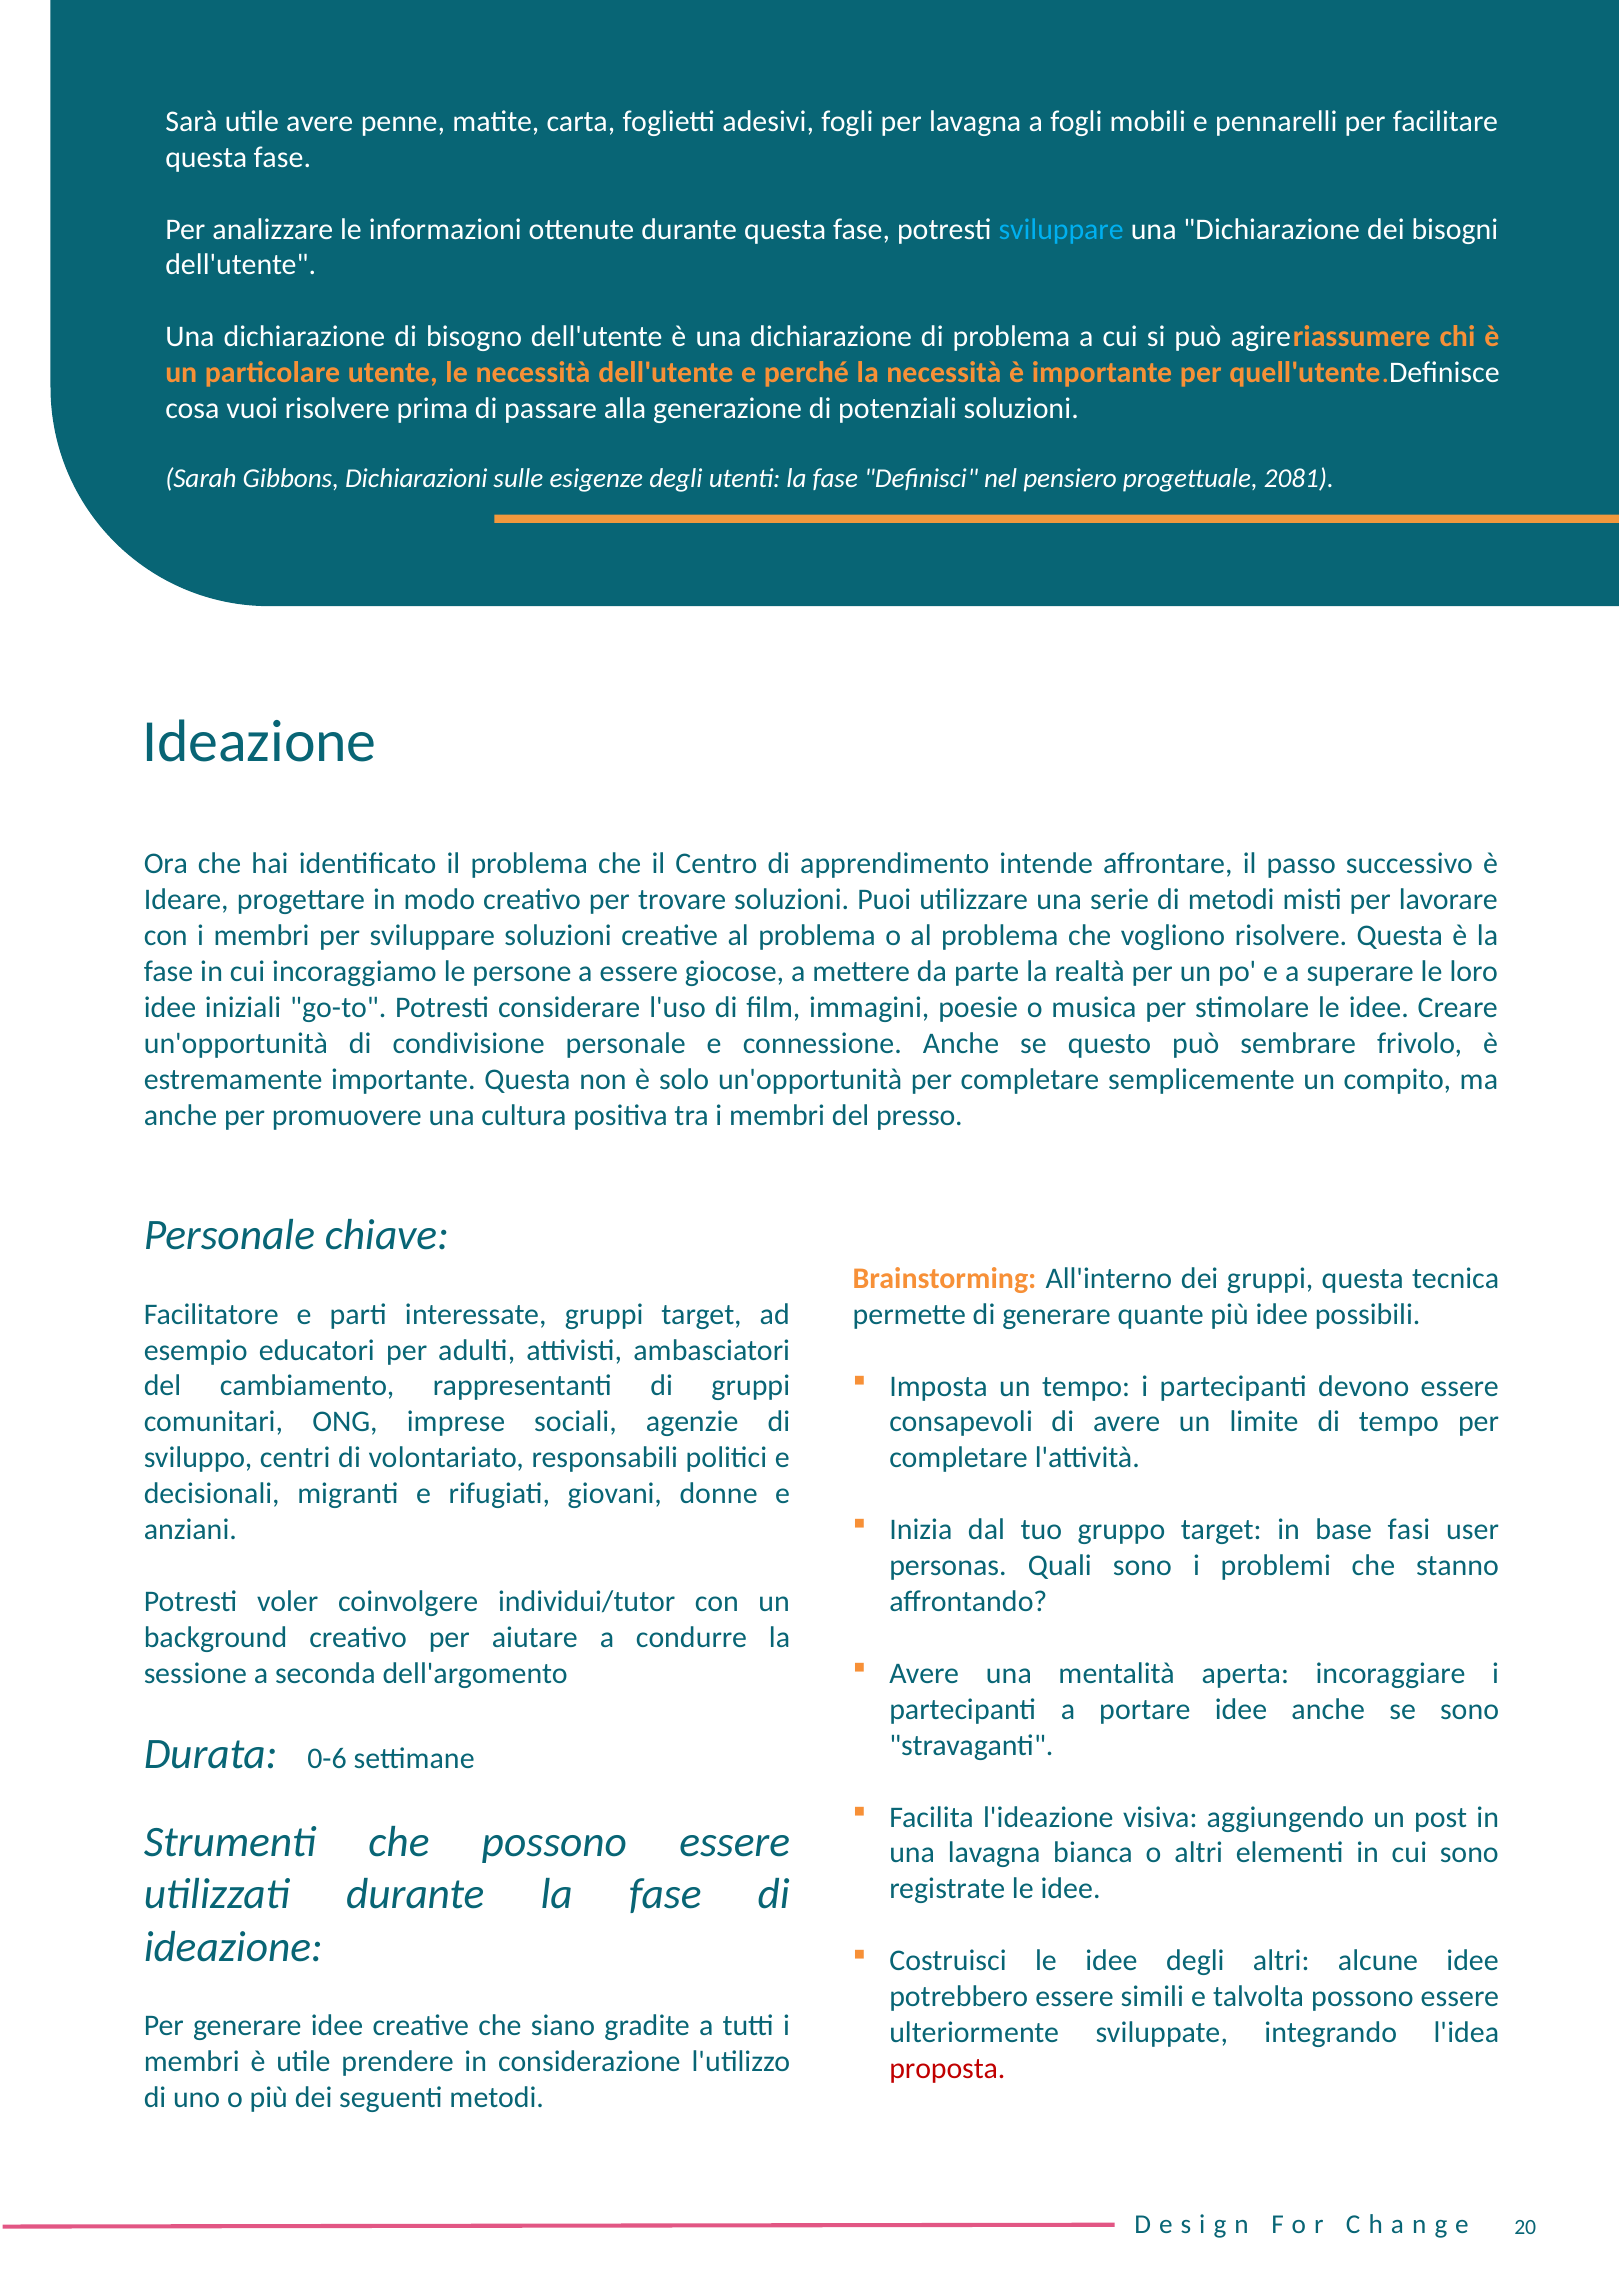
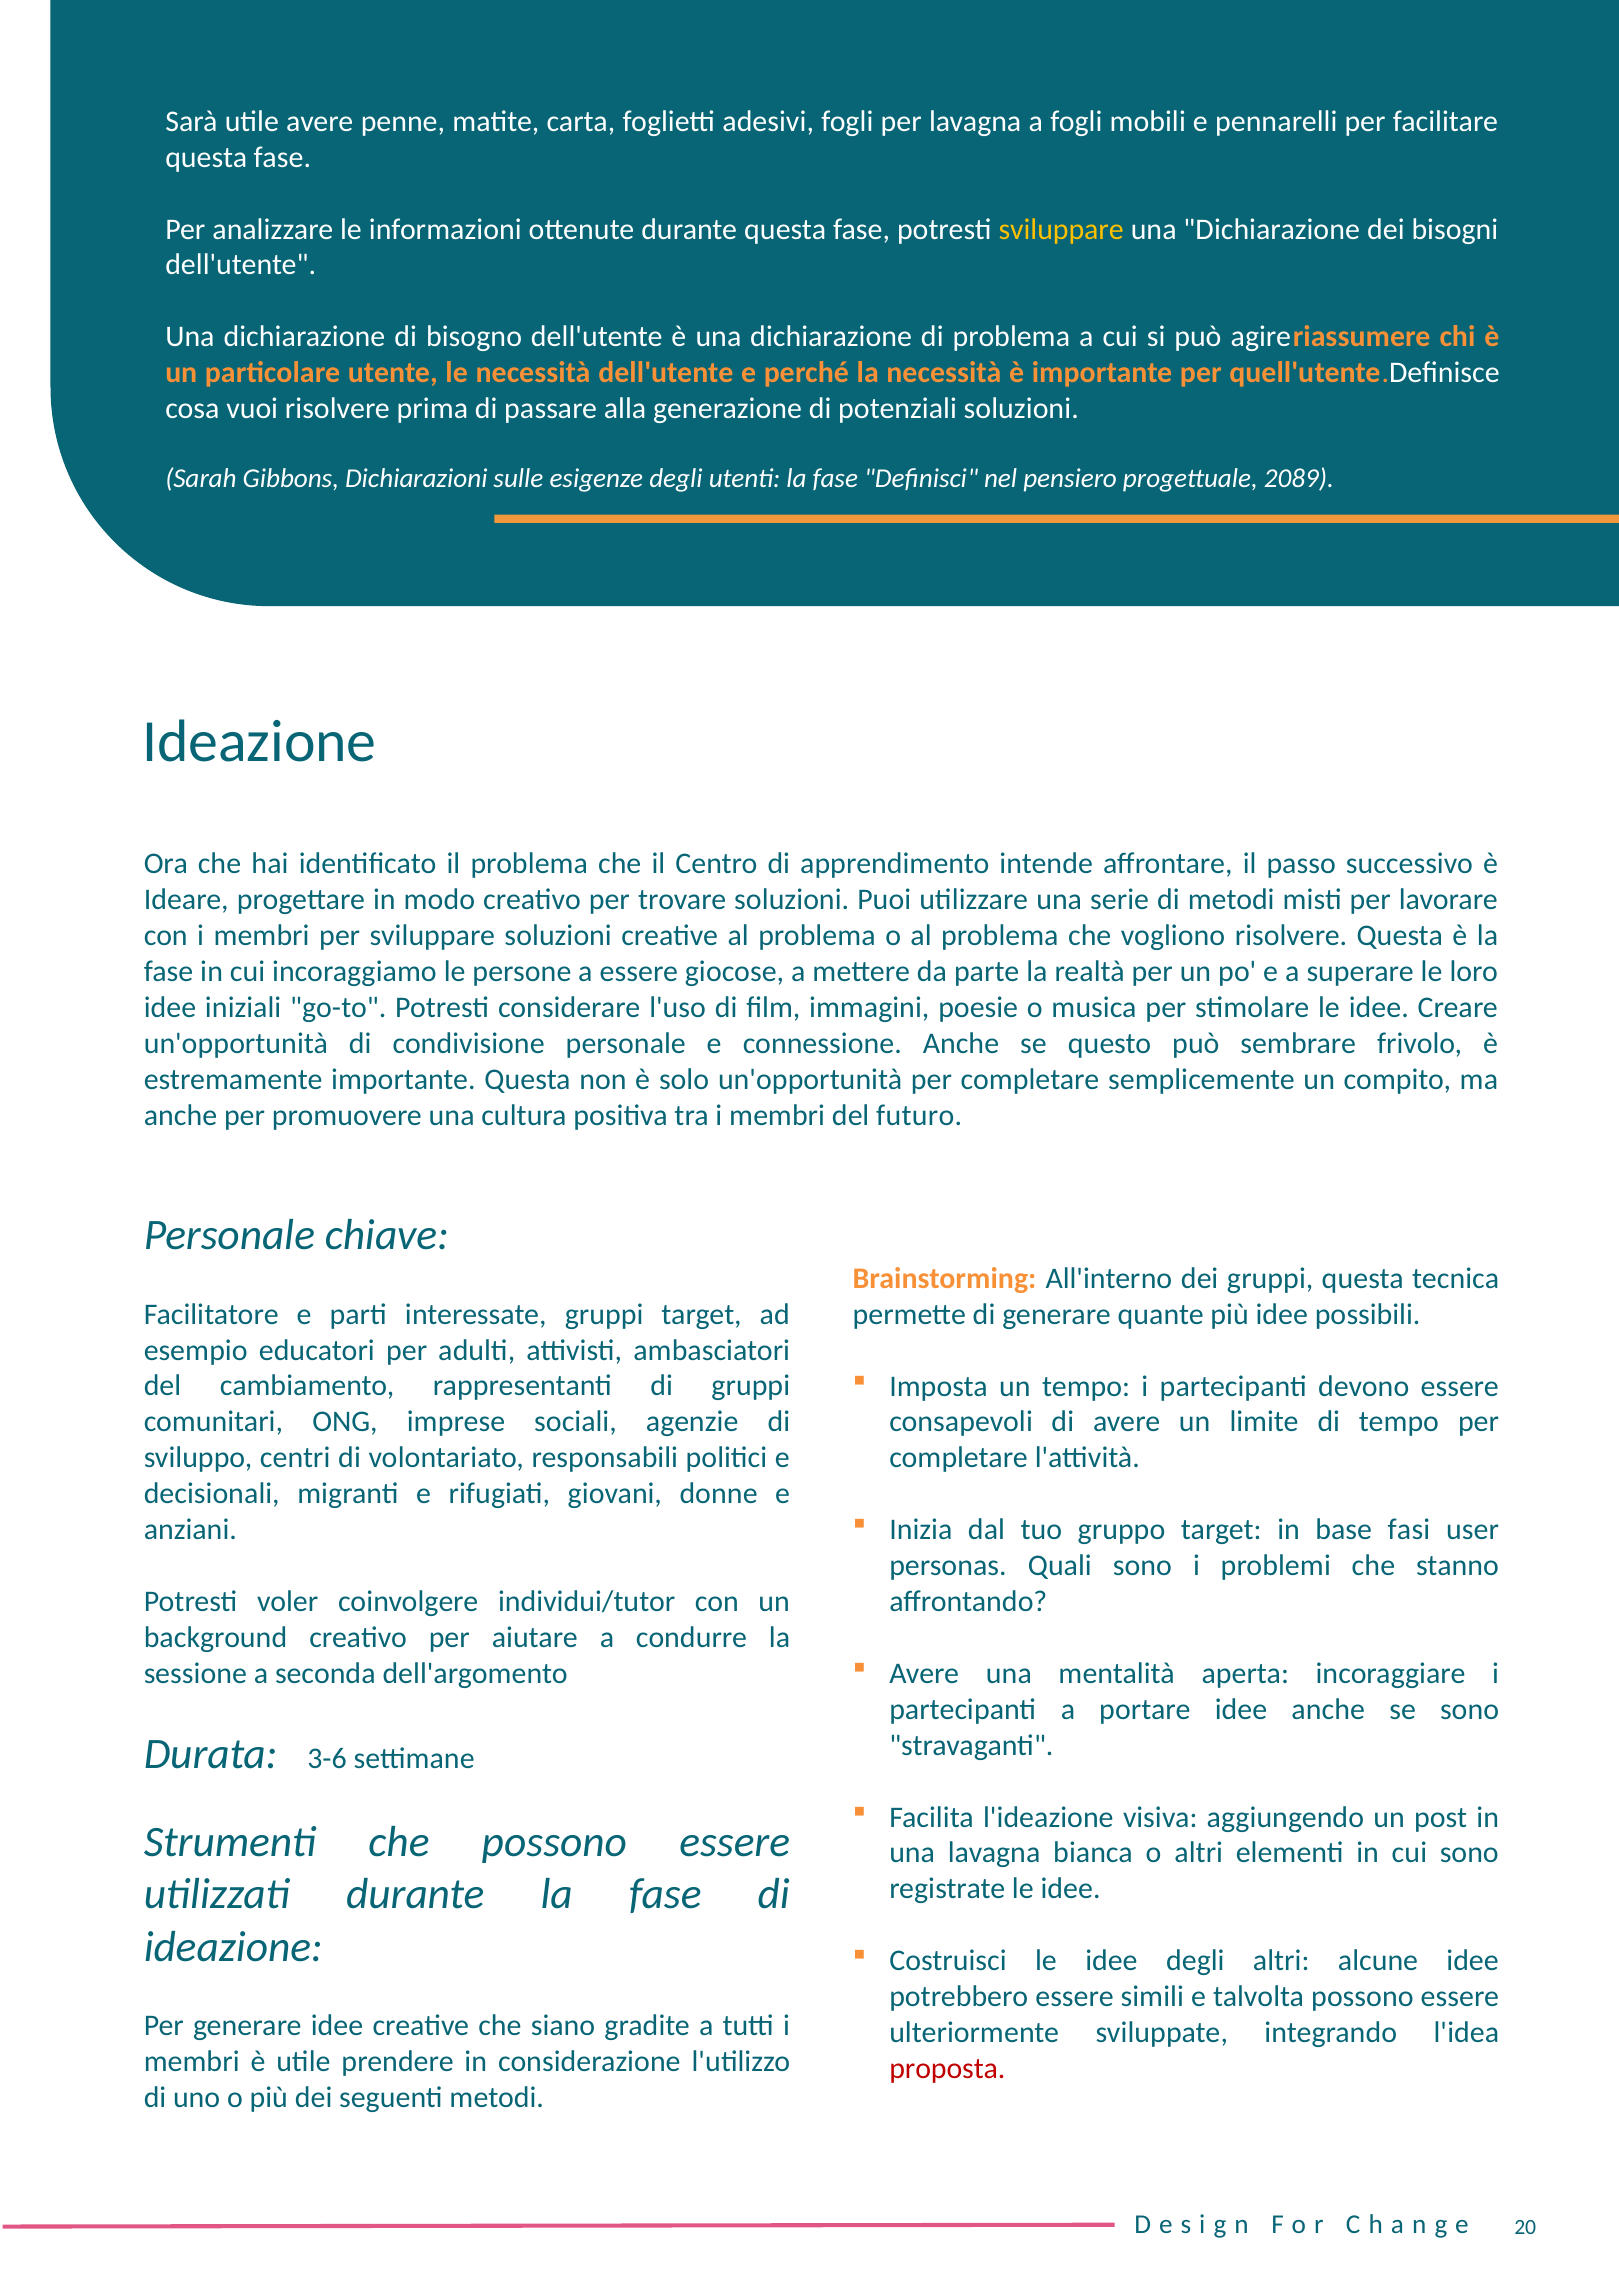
sviluppare at (1061, 229) colour: light blue -> yellow
2081: 2081 -> 2089
presso: presso -> futuro
0-6: 0-6 -> 3-6
